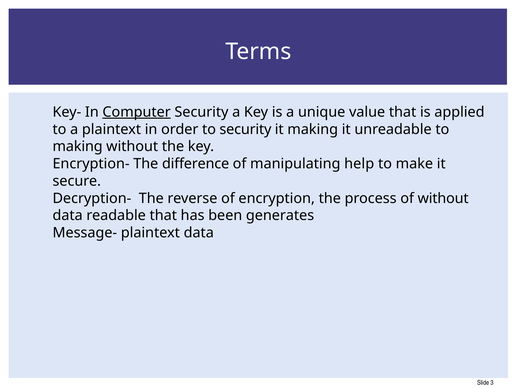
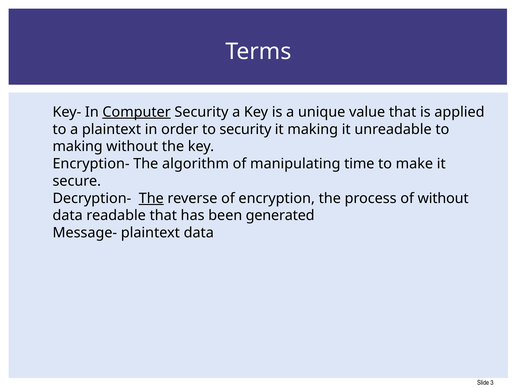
difference: difference -> algorithm
help: help -> time
The at (151, 198) underline: none -> present
generates: generates -> generated
